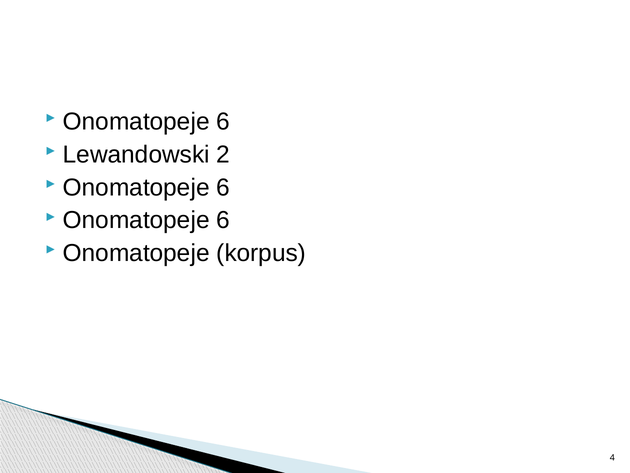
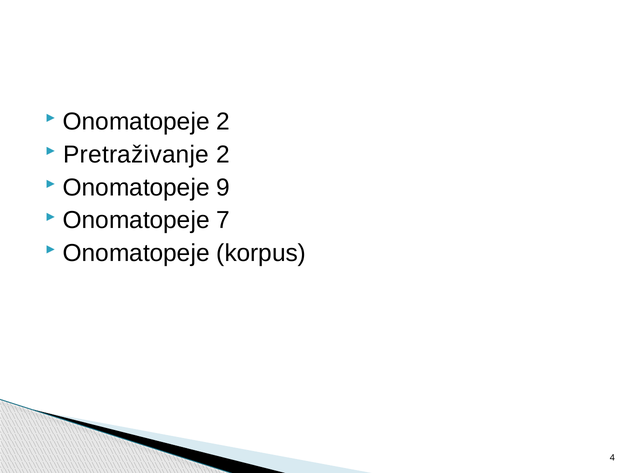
6 at (223, 122): 6 -> 2
Lewandowski: Lewandowski -> Pretraživanje
6 at (223, 187): 6 -> 9
6 at (223, 220): 6 -> 7
